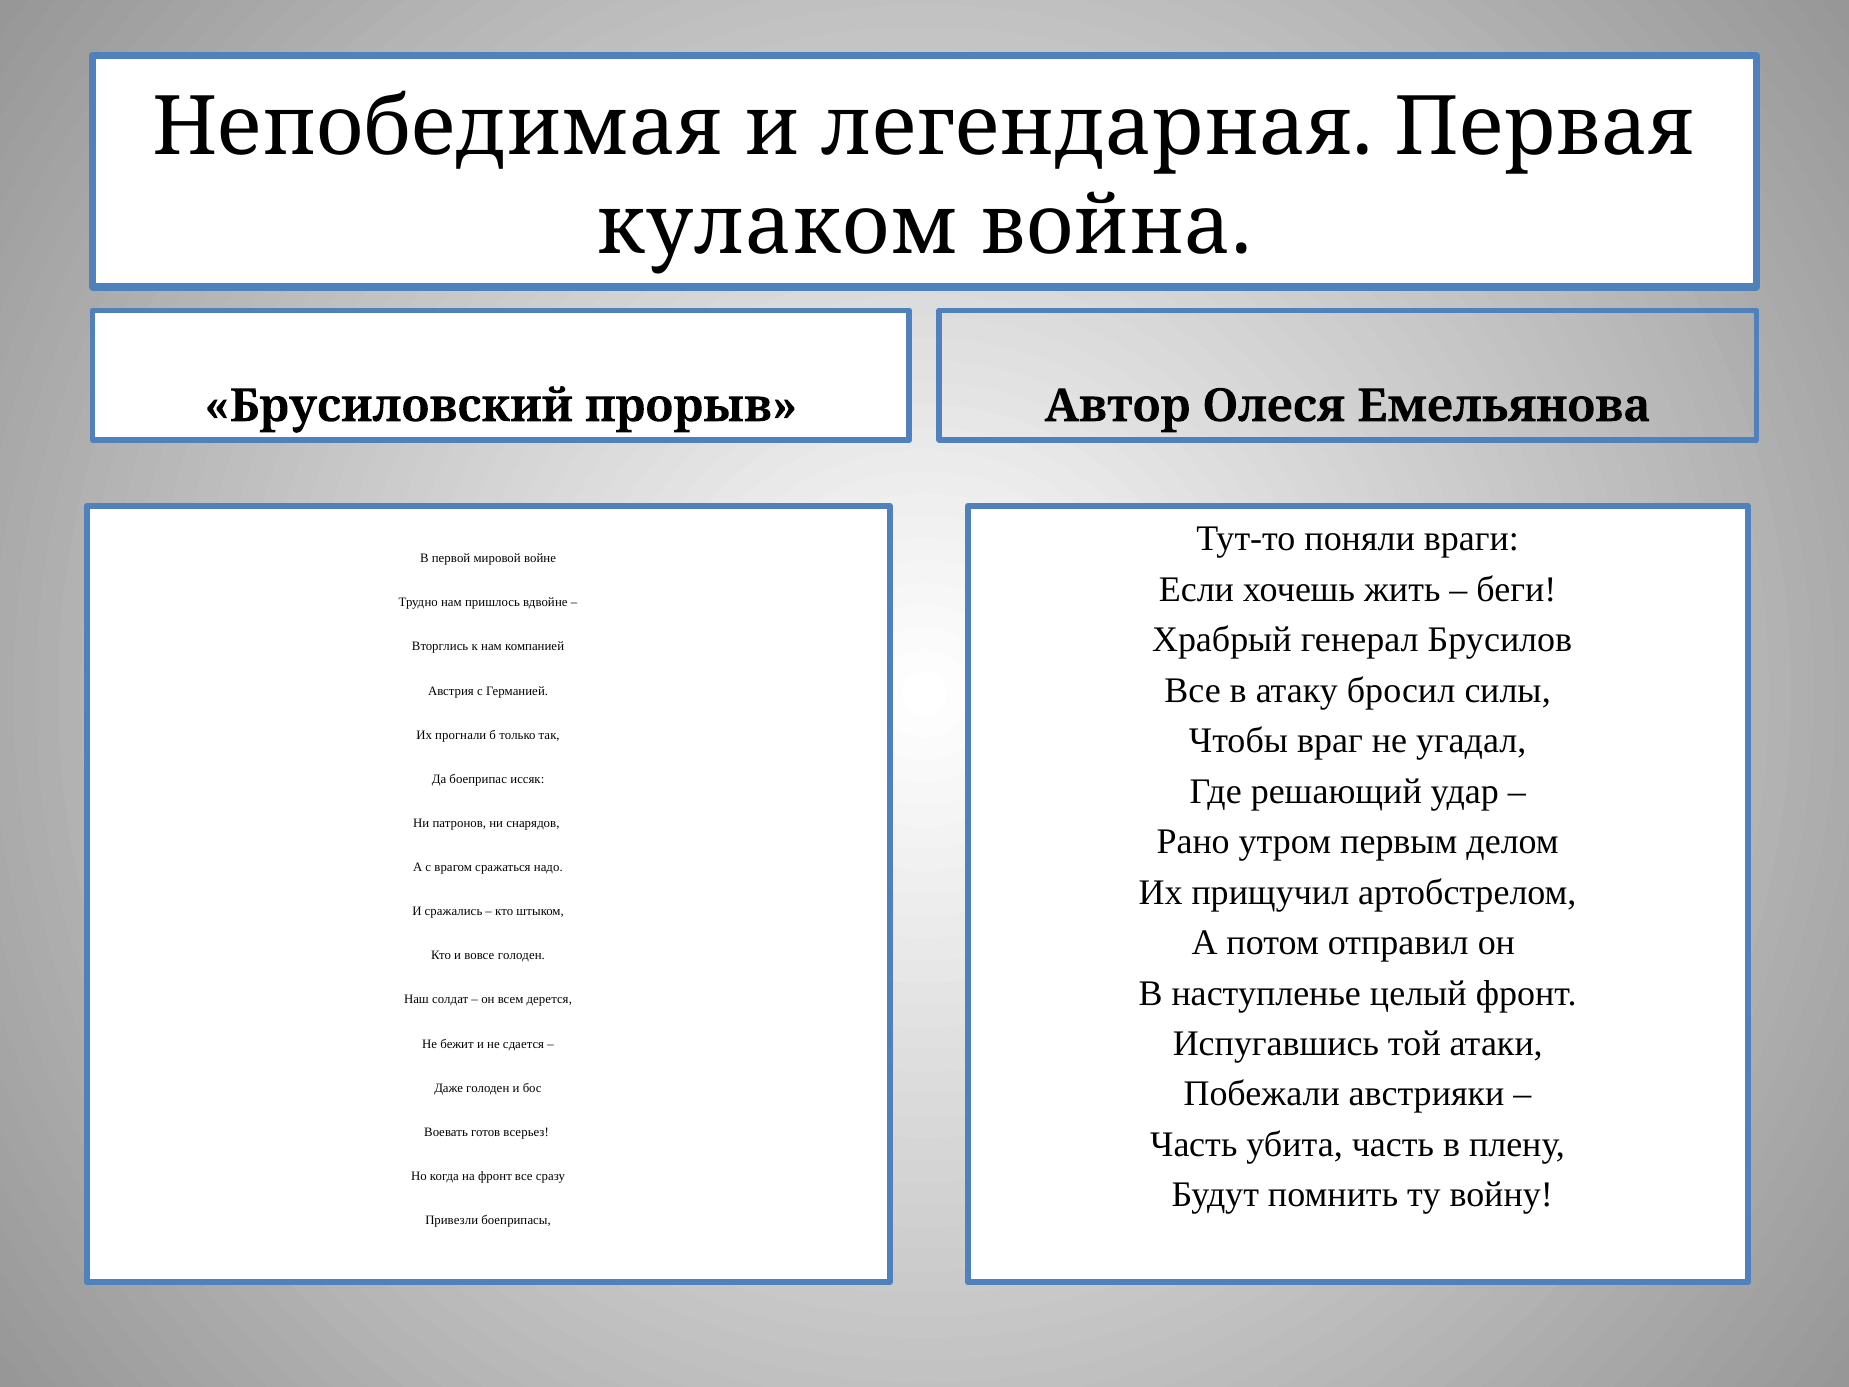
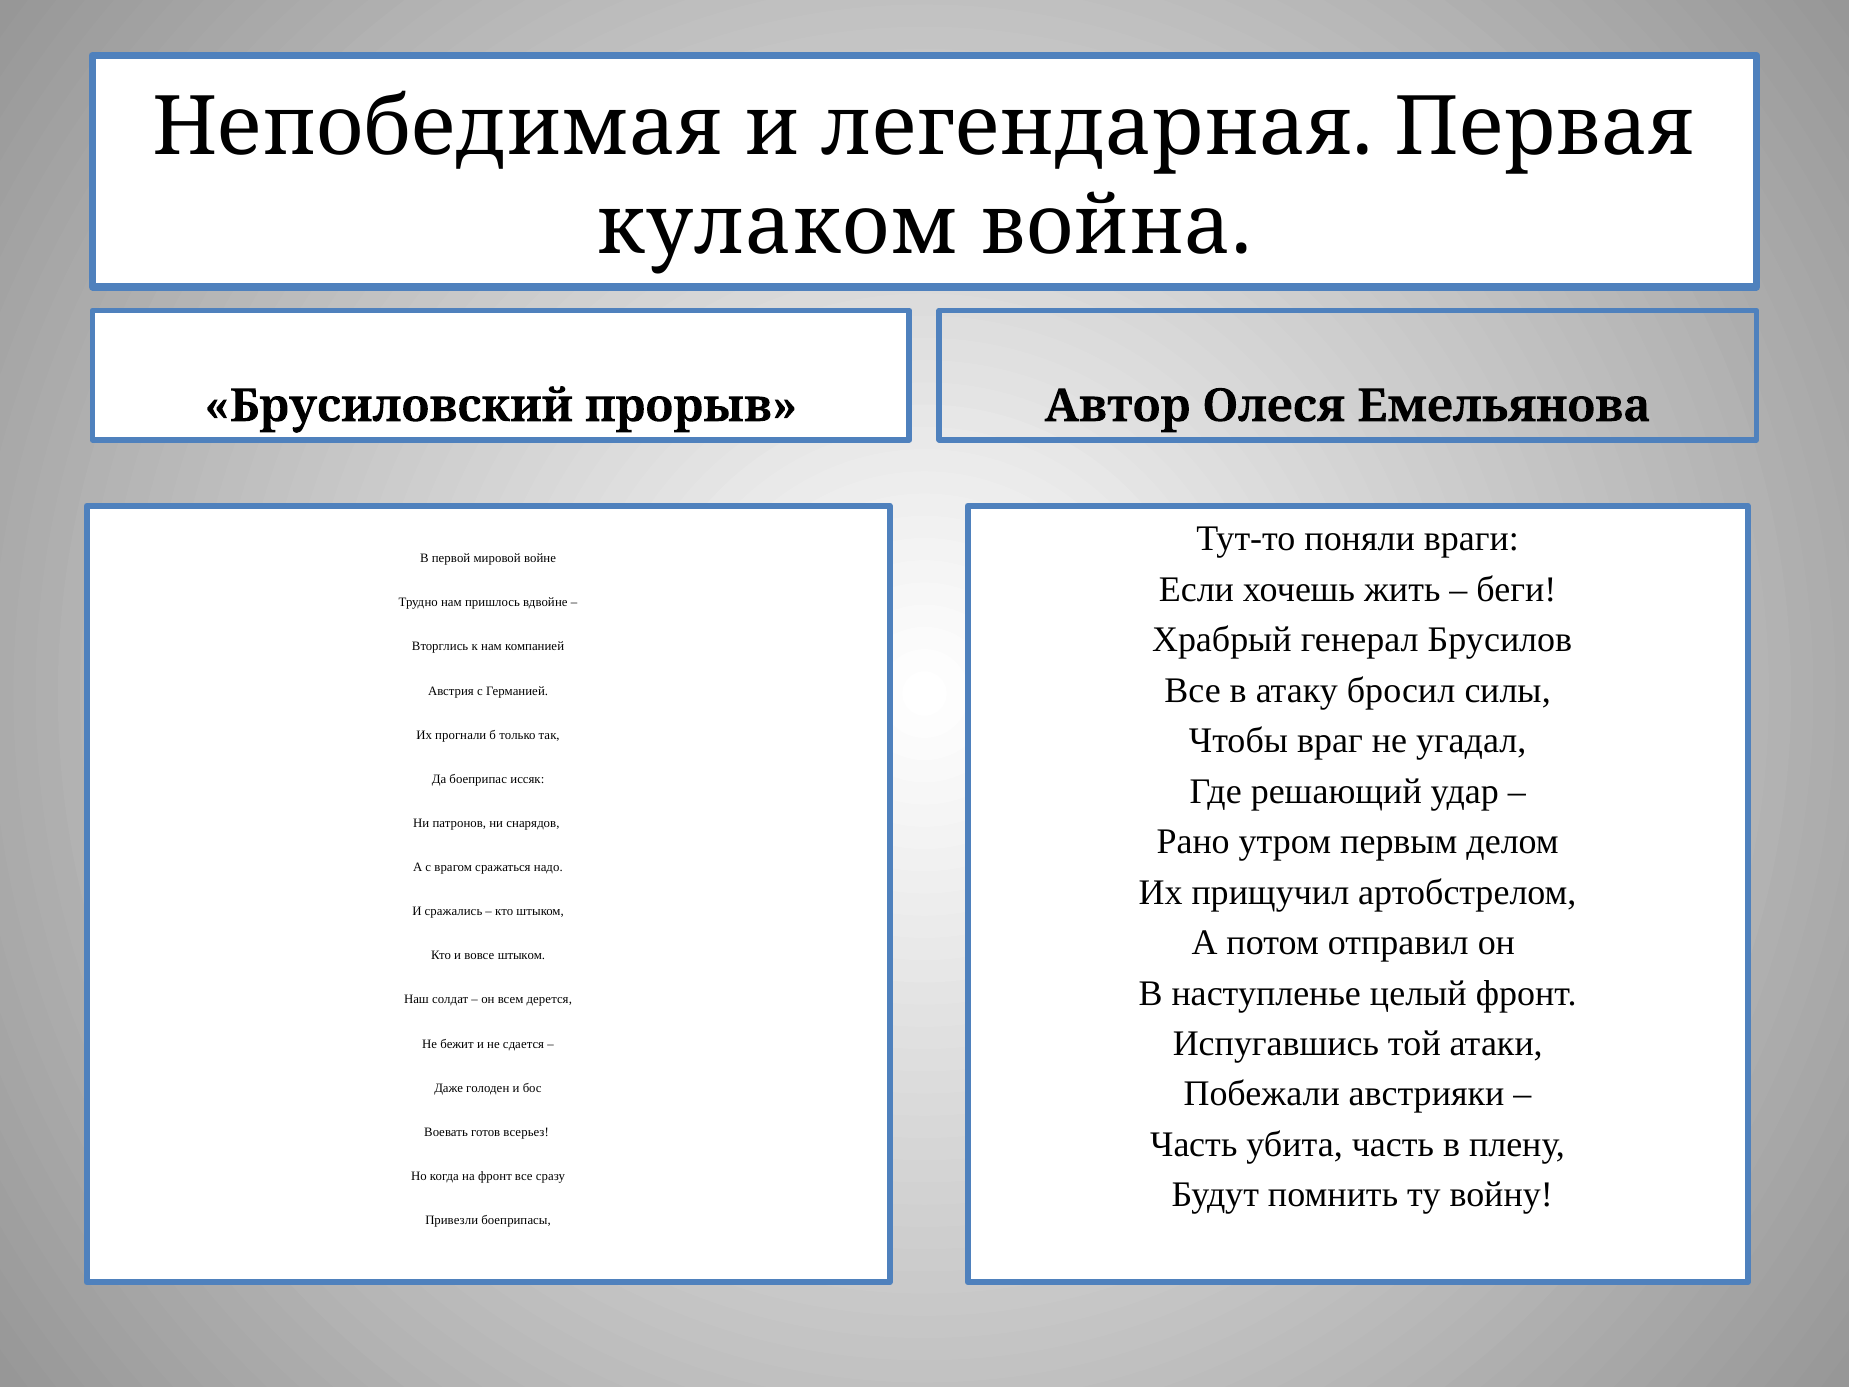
вовсе голоден: голоден -> штыком
